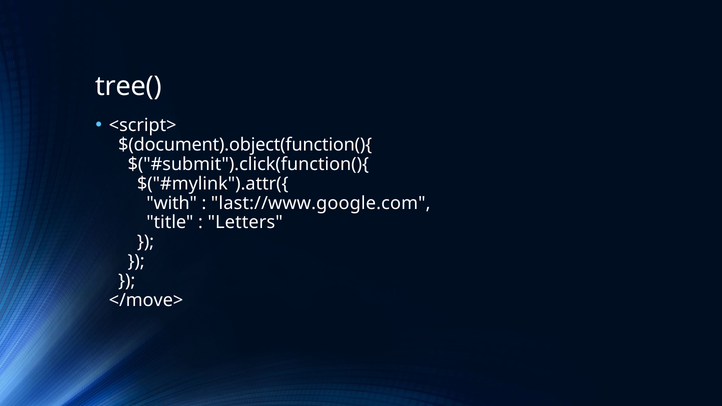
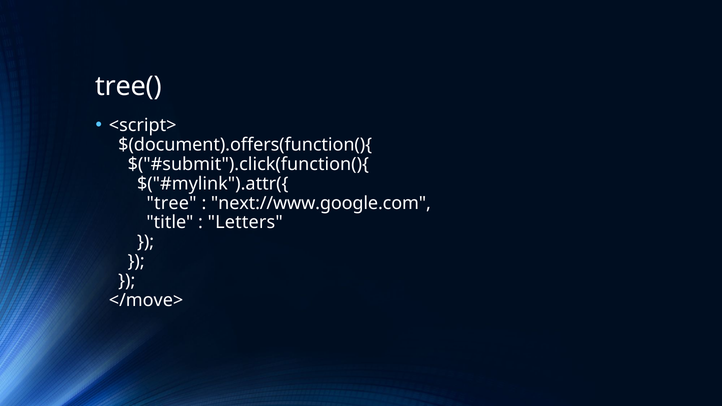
$(document).object(function(){: $(document).object(function(){ -> $(document).offers(function(){
with: with -> tree
last://www.google.com: last://www.google.com -> next://www.google.com
